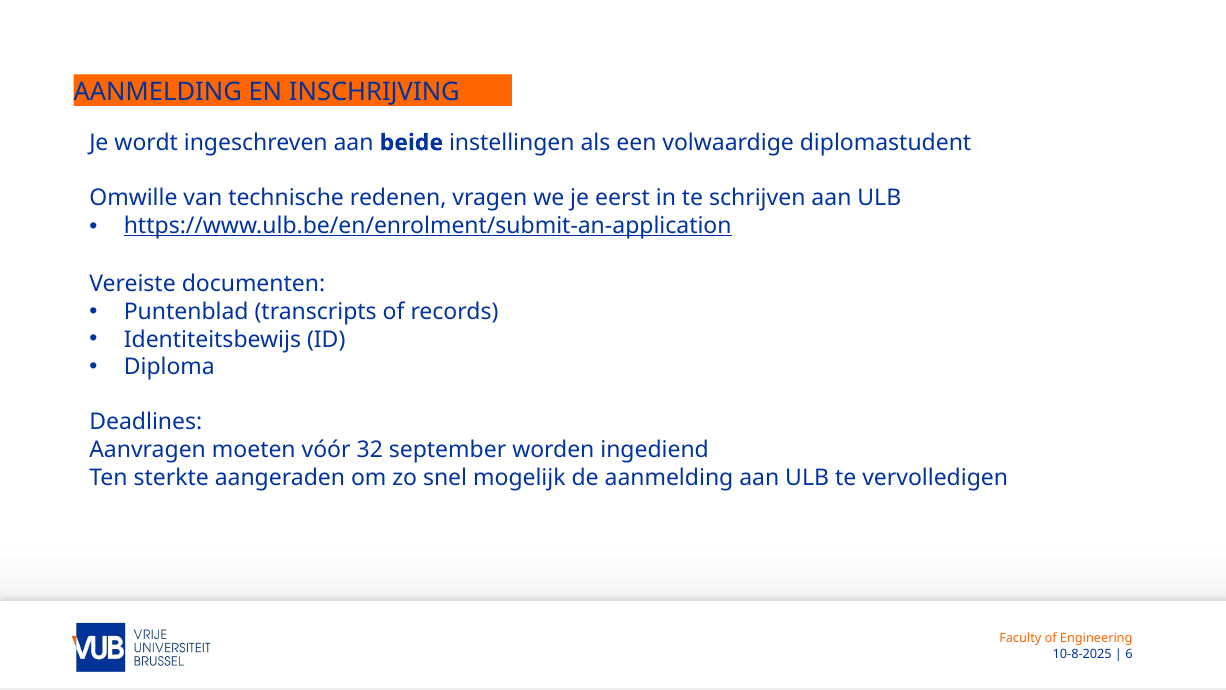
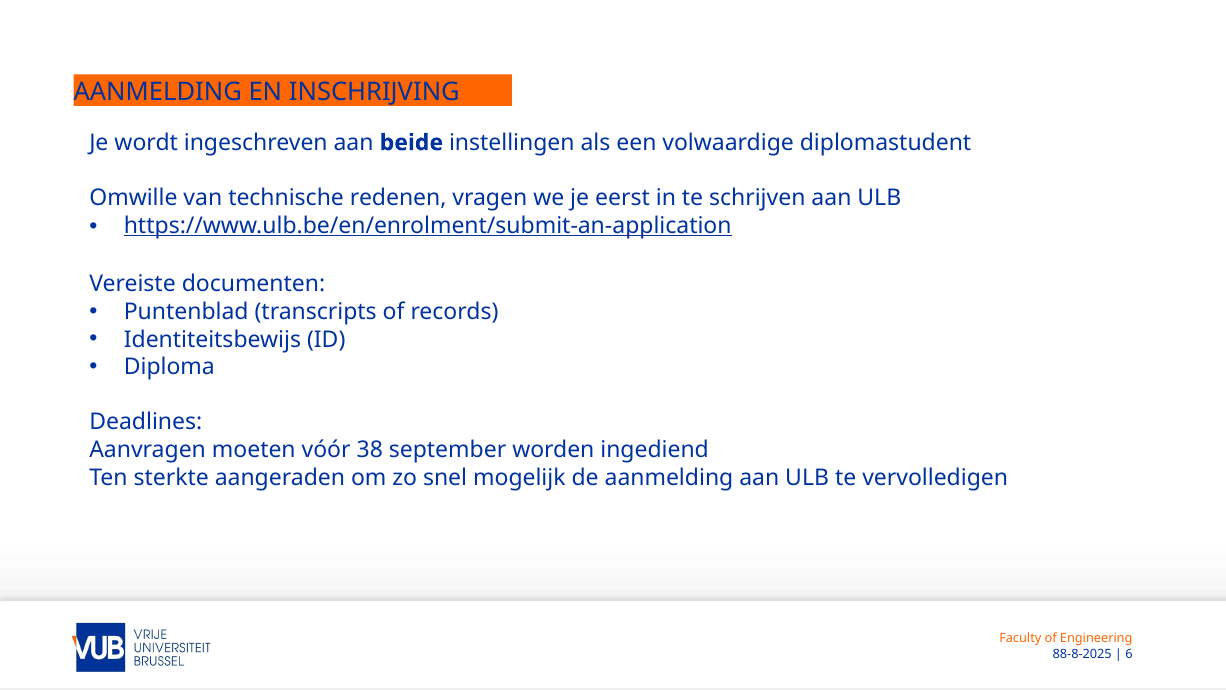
32: 32 -> 38
10-8-2025: 10-8-2025 -> 88-8-2025
